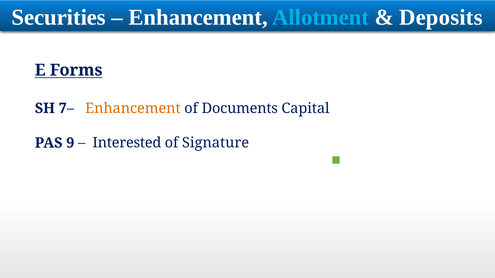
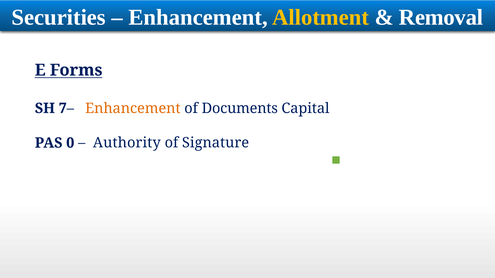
Allotment colour: light blue -> yellow
Deposits: Deposits -> Removal
9: 9 -> 0
Interested: Interested -> Authority
